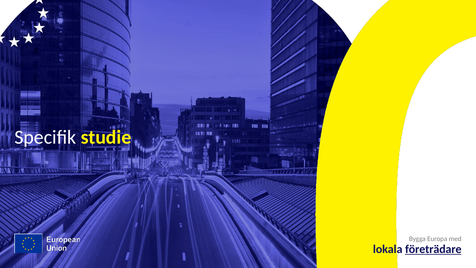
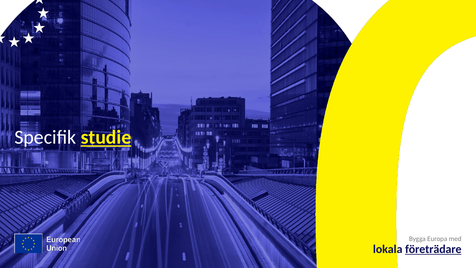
studie underline: none -> present
